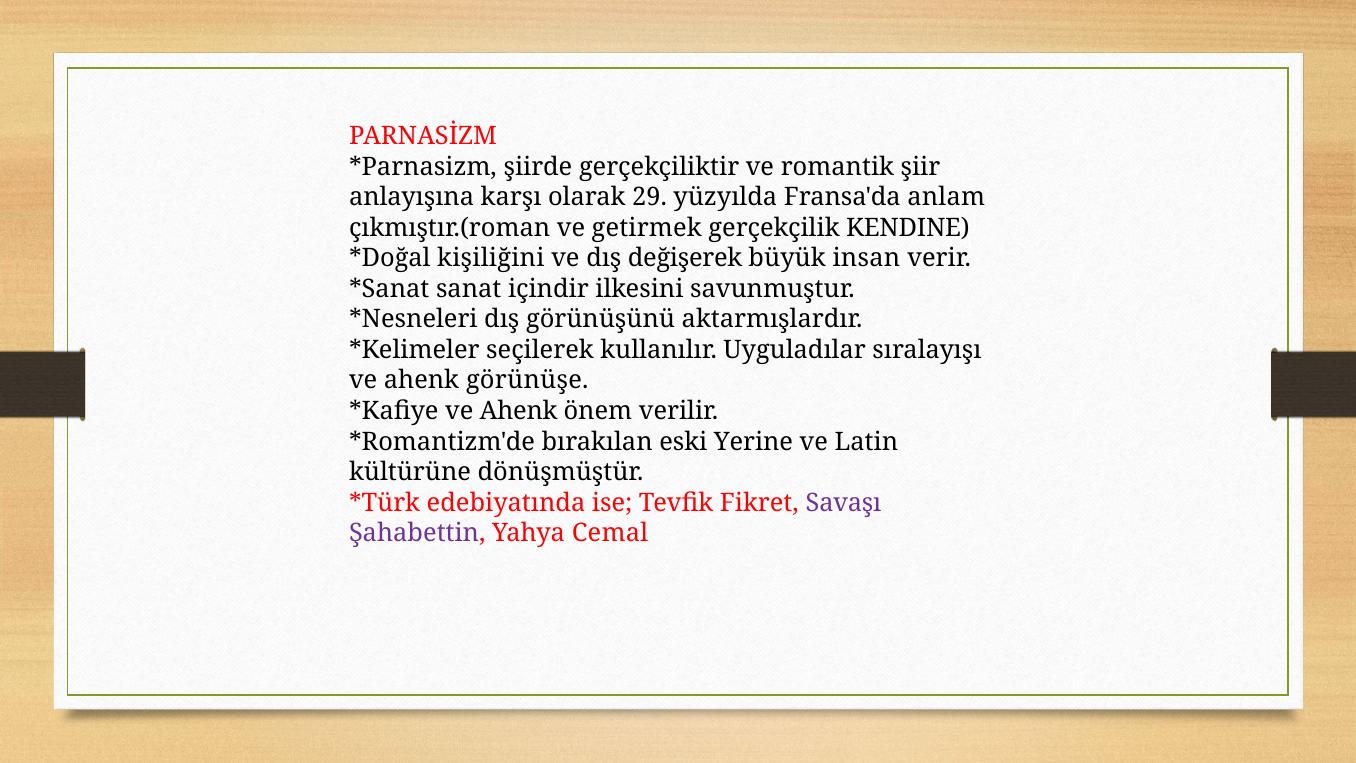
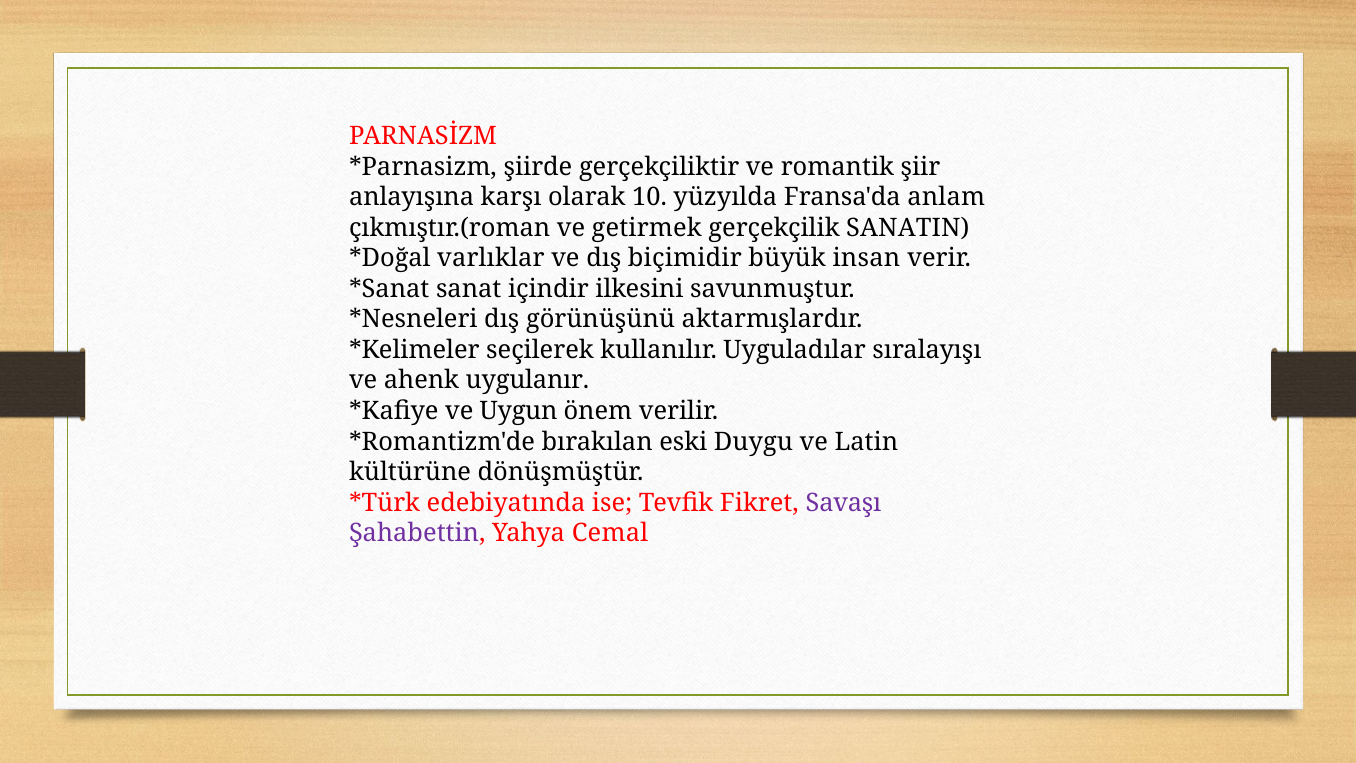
29: 29 -> 10
KENDINE: KENDINE -> SANATIN
kişiliğini: kişiliğini -> varlıklar
değişerek: değişerek -> biçimidir
görünüşe: görünüşe -> uygulanır
Ahenk at (519, 411): Ahenk -> Uygun
Yerine: Yerine -> Duygu
